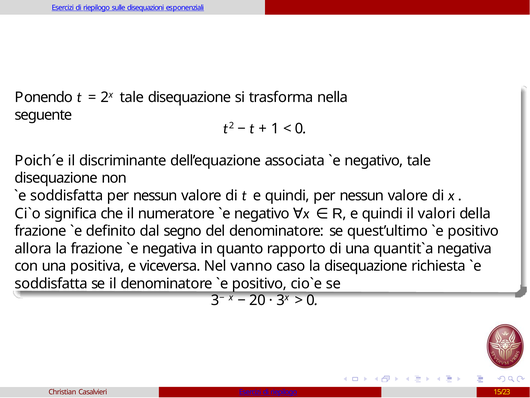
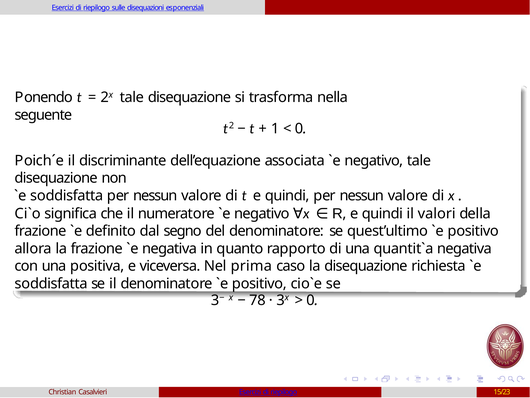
vanno: vanno -> prima
20: 20 -> 78
